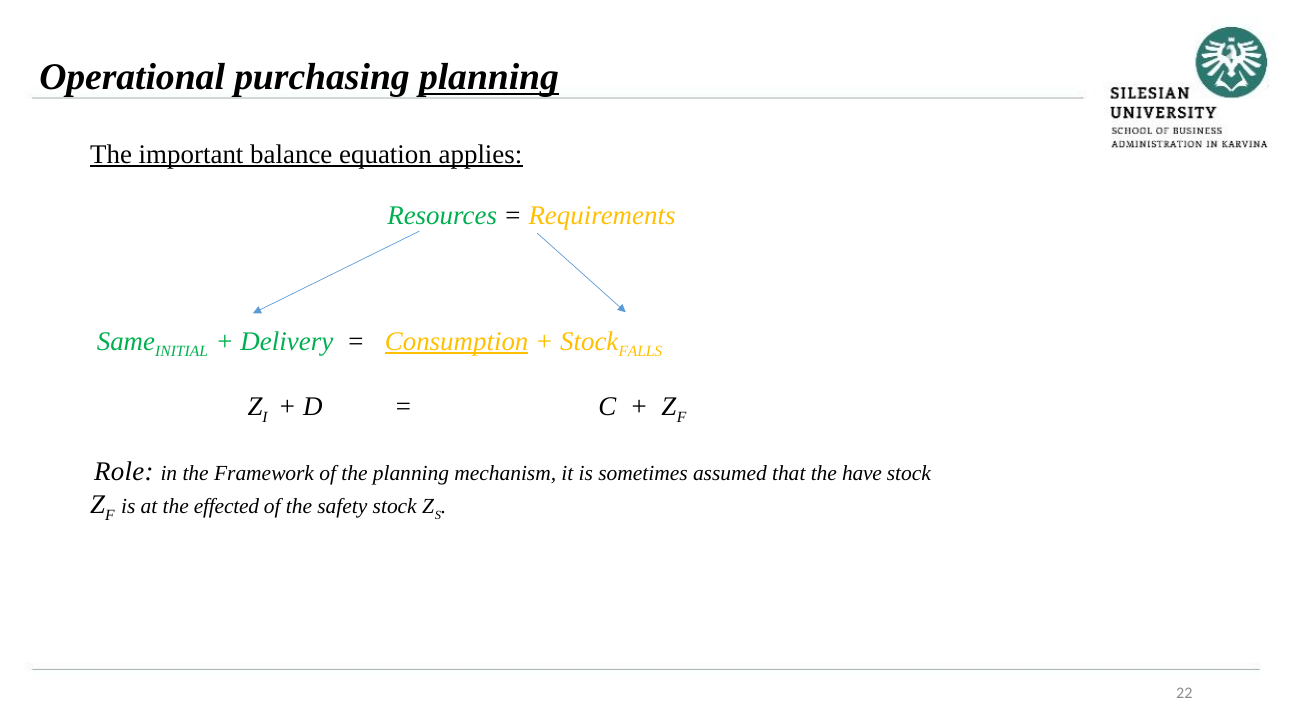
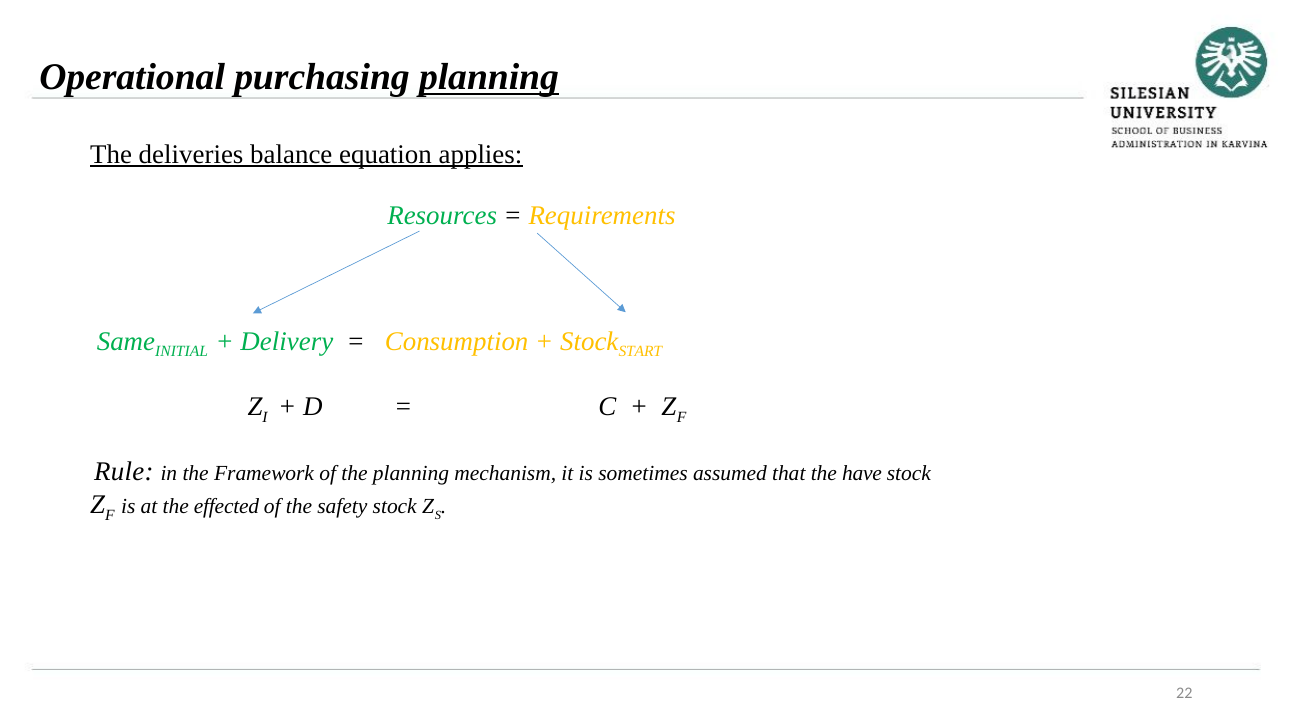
important: important -> deliveries
Consumption underline: present -> none
FALLS: FALLS -> START
Role: Role -> Rule
